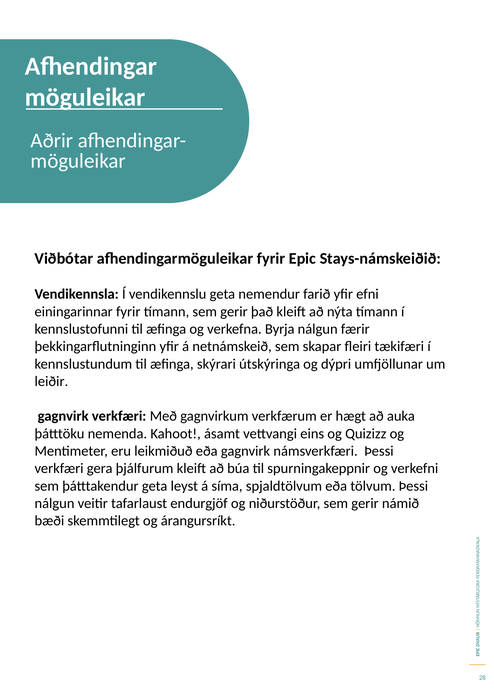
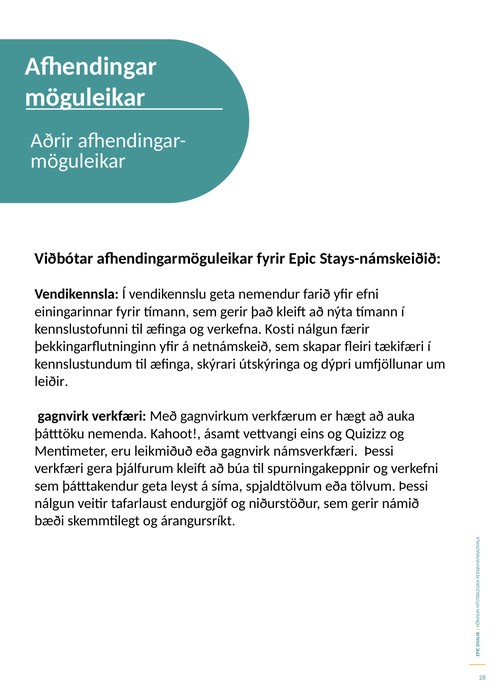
Byrja: Byrja -> Kosti
